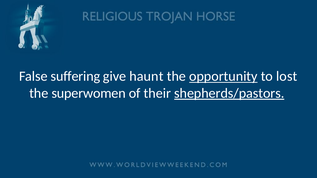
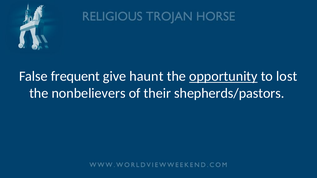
suffering: suffering -> frequent
superwomen: superwomen -> nonbelievers
shepherds/pastors underline: present -> none
